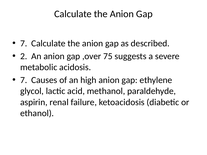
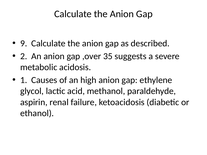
7 at (24, 43): 7 -> 9
75: 75 -> 35
7 at (24, 80): 7 -> 1
